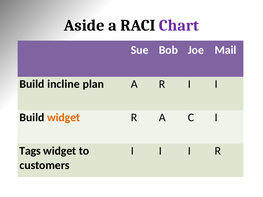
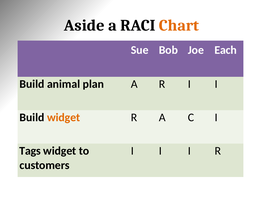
Chart colour: purple -> orange
Mail: Mail -> Each
incline: incline -> animal
